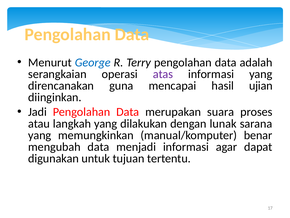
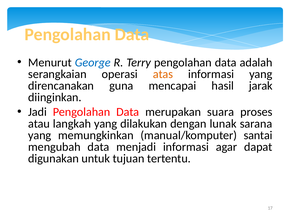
atas colour: purple -> orange
ujian: ujian -> jarak
benar: benar -> santai
